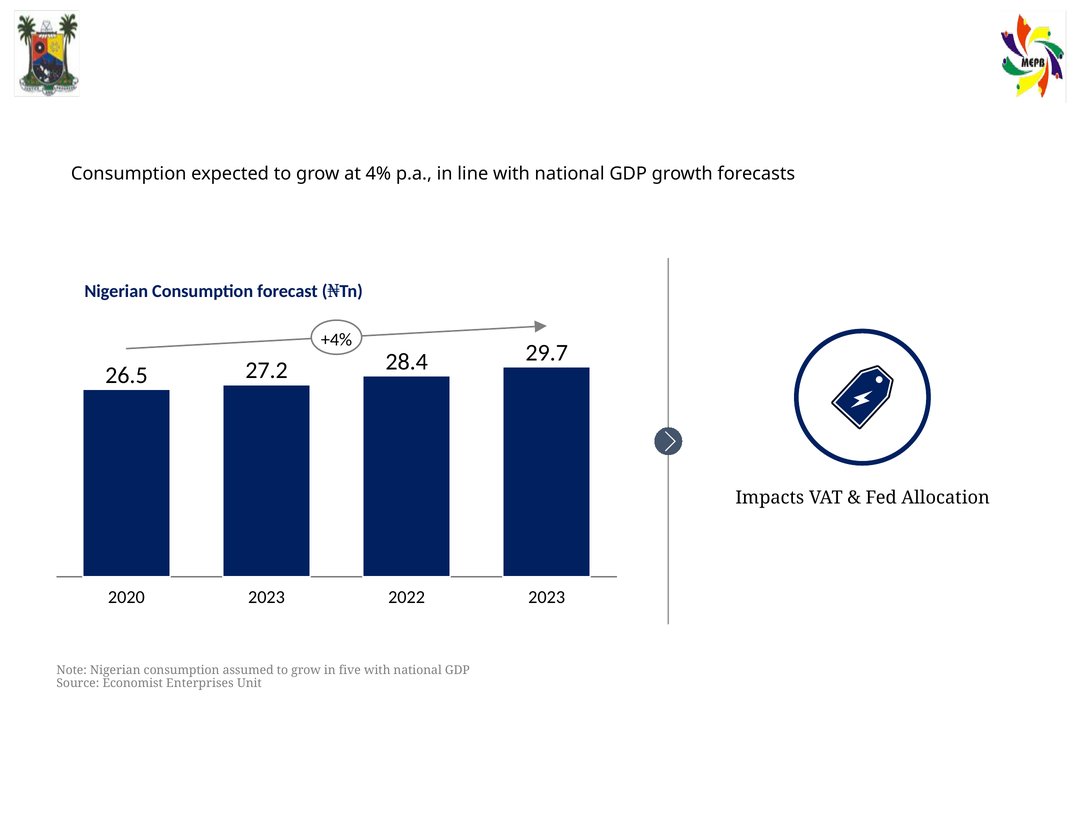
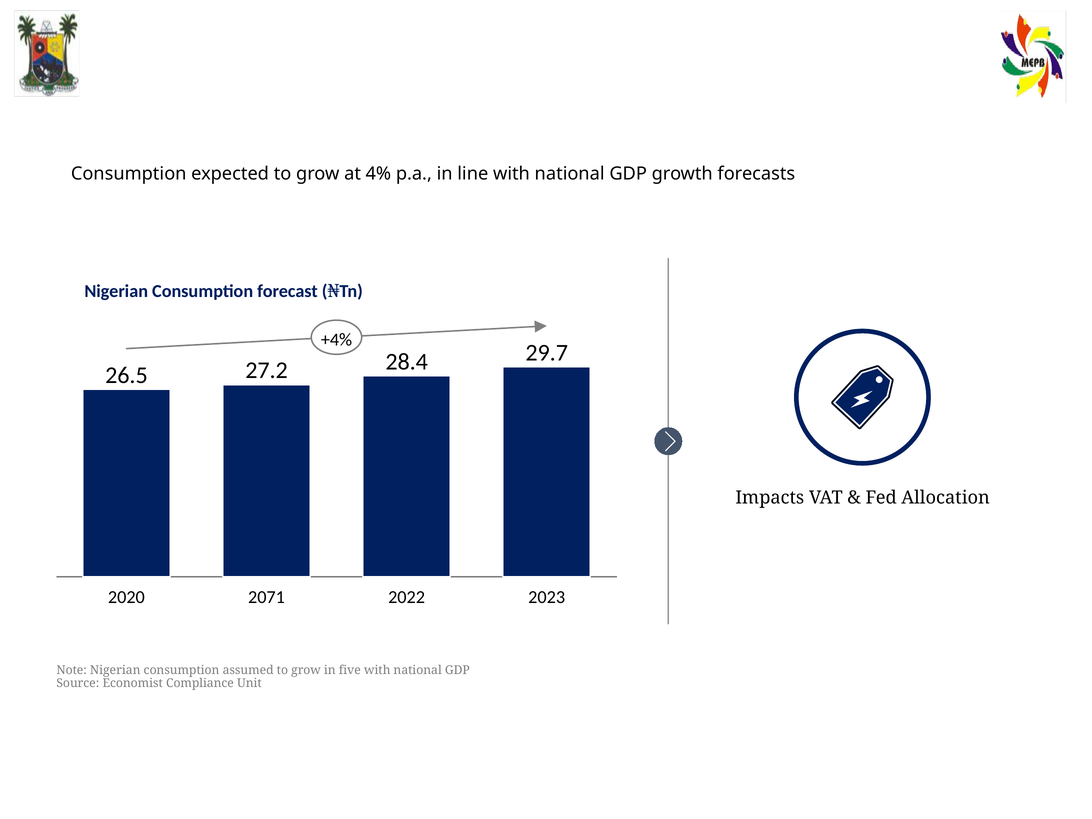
2020 2023: 2023 -> 2071
Enterprises: Enterprises -> Compliance
